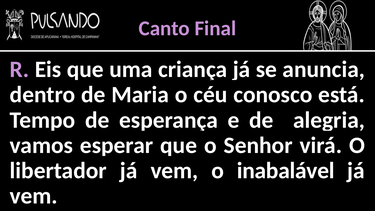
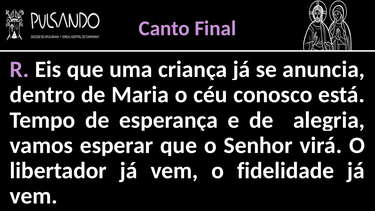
inabalável: inabalável -> fidelidade
